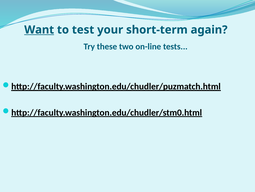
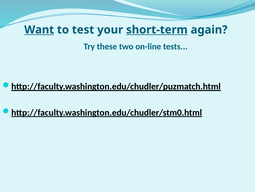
short-term underline: none -> present
